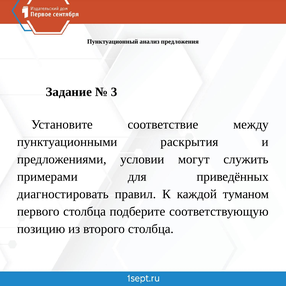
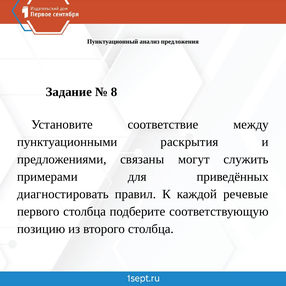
3: 3 -> 8
условии: условии -> связаны
туманом: туманом -> речевые
